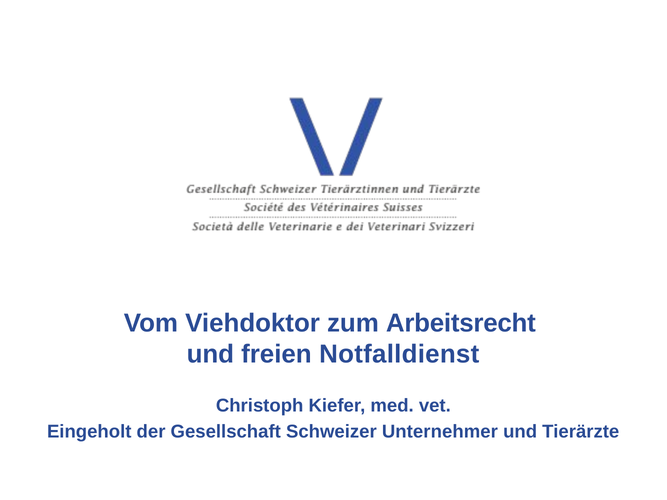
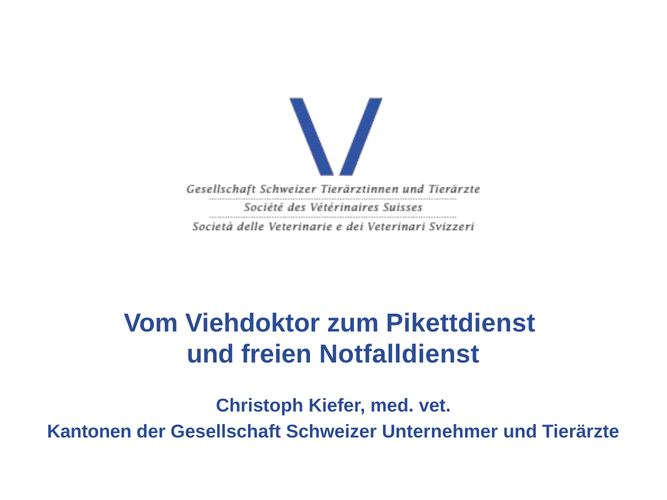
Arbeitsrecht: Arbeitsrecht -> Pikettdienst
Eingeholt: Eingeholt -> Kantonen
